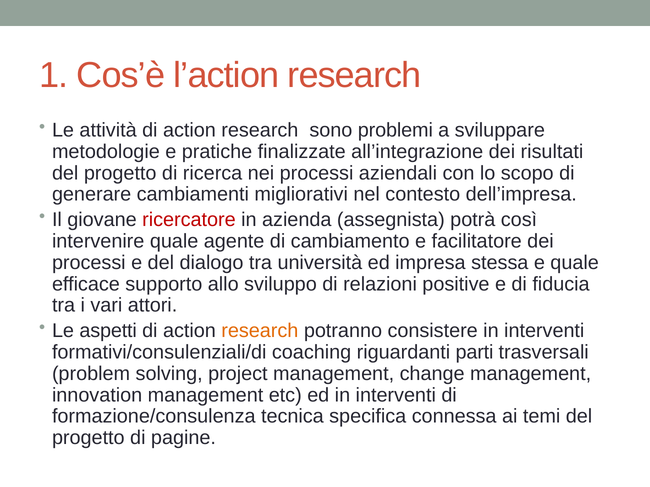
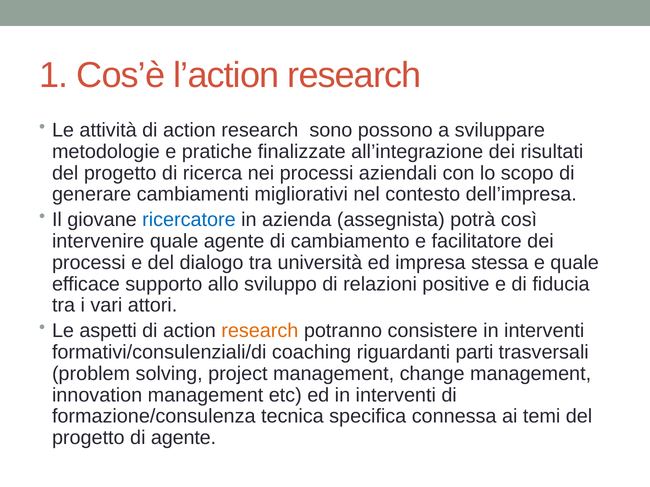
problemi: problemi -> possono
ricercatore colour: red -> blue
di pagine: pagine -> agente
